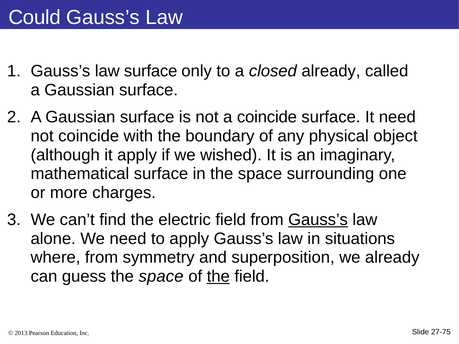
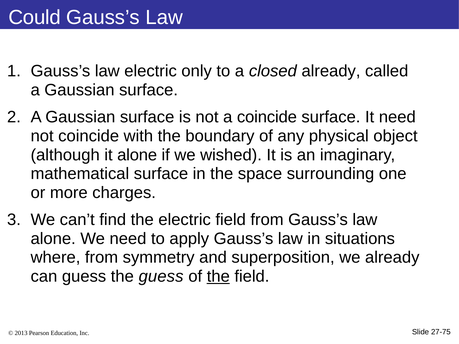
law surface: surface -> electric
it apply: apply -> alone
Gauss’s at (318, 220) underline: present -> none
guess the space: space -> guess
